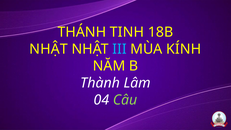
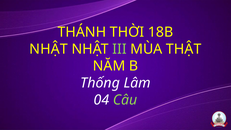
TINH: TINH -> THỜI
III colour: light blue -> light green
KÍNH: KÍNH -> THẬT
Thành: Thành -> Thống
